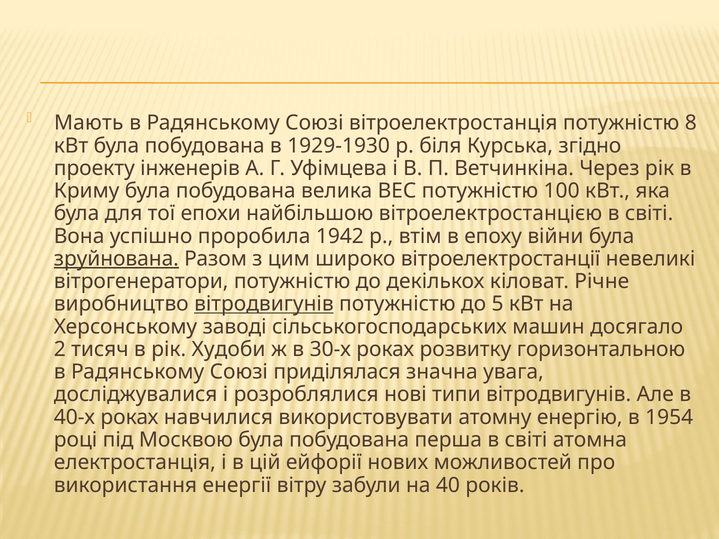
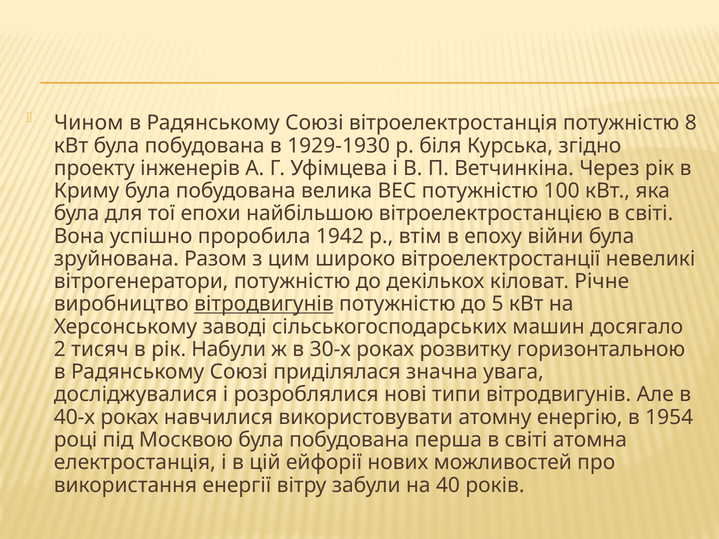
Мають: Мають -> Чином
зруйнована underline: present -> none
Худоби: Худоби -> Набули
